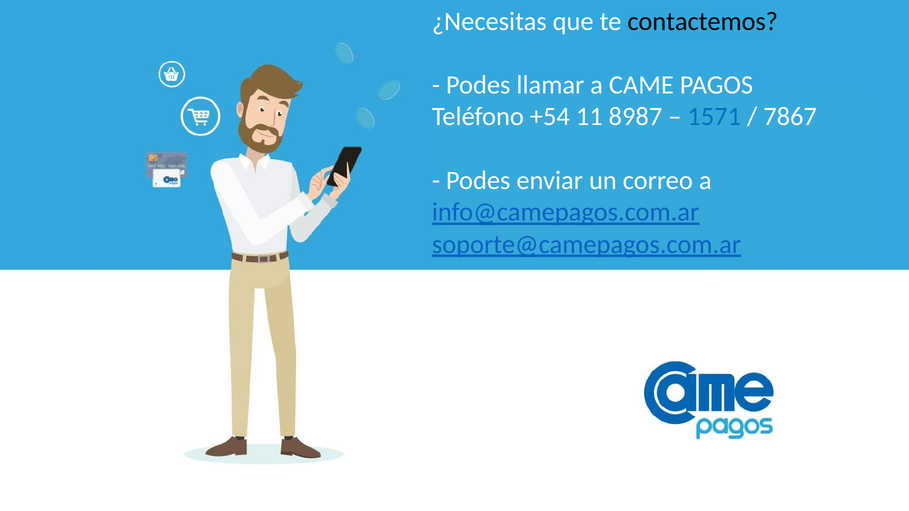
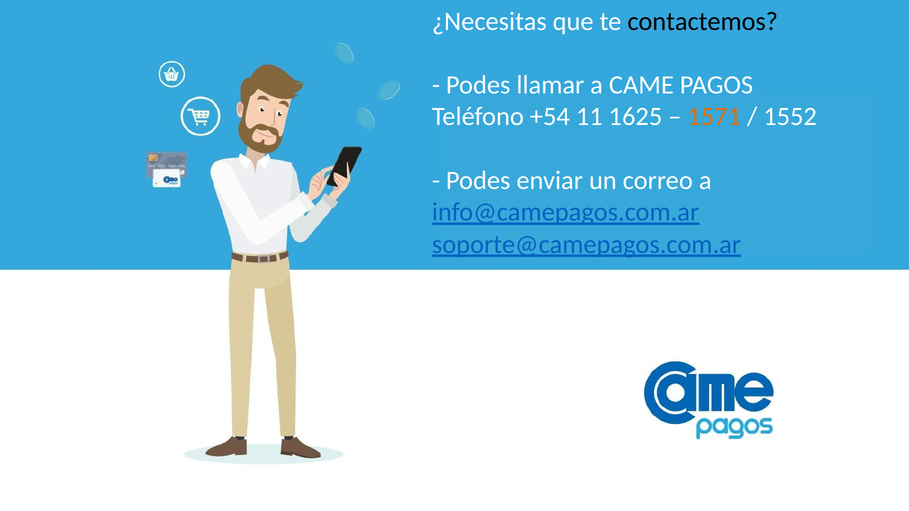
8987: 8987 -> 1625
1571 colour: blue -> orange
7867: 7867 -> 1552
